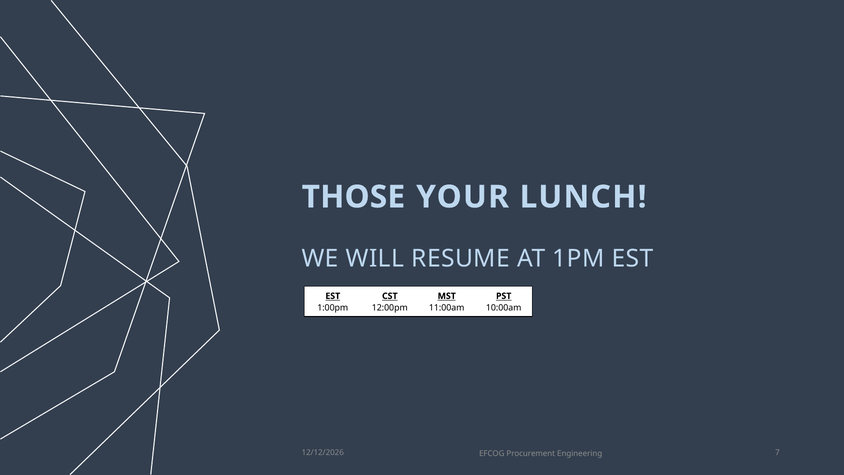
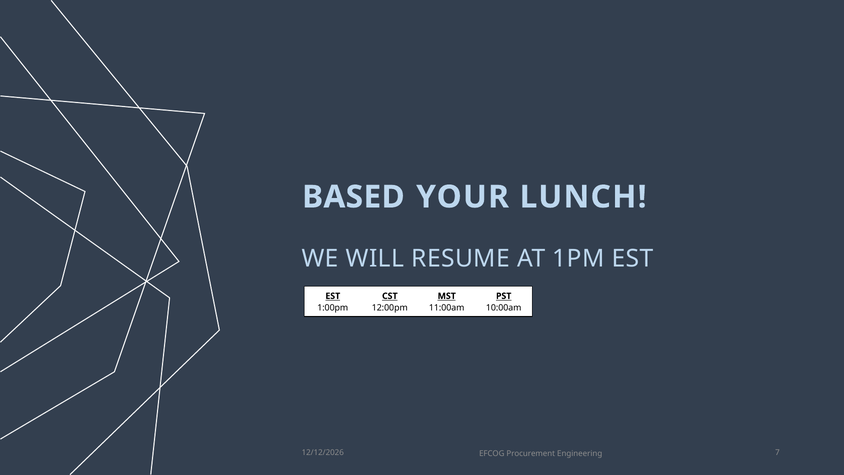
THOSE: THOSE -> BASED
